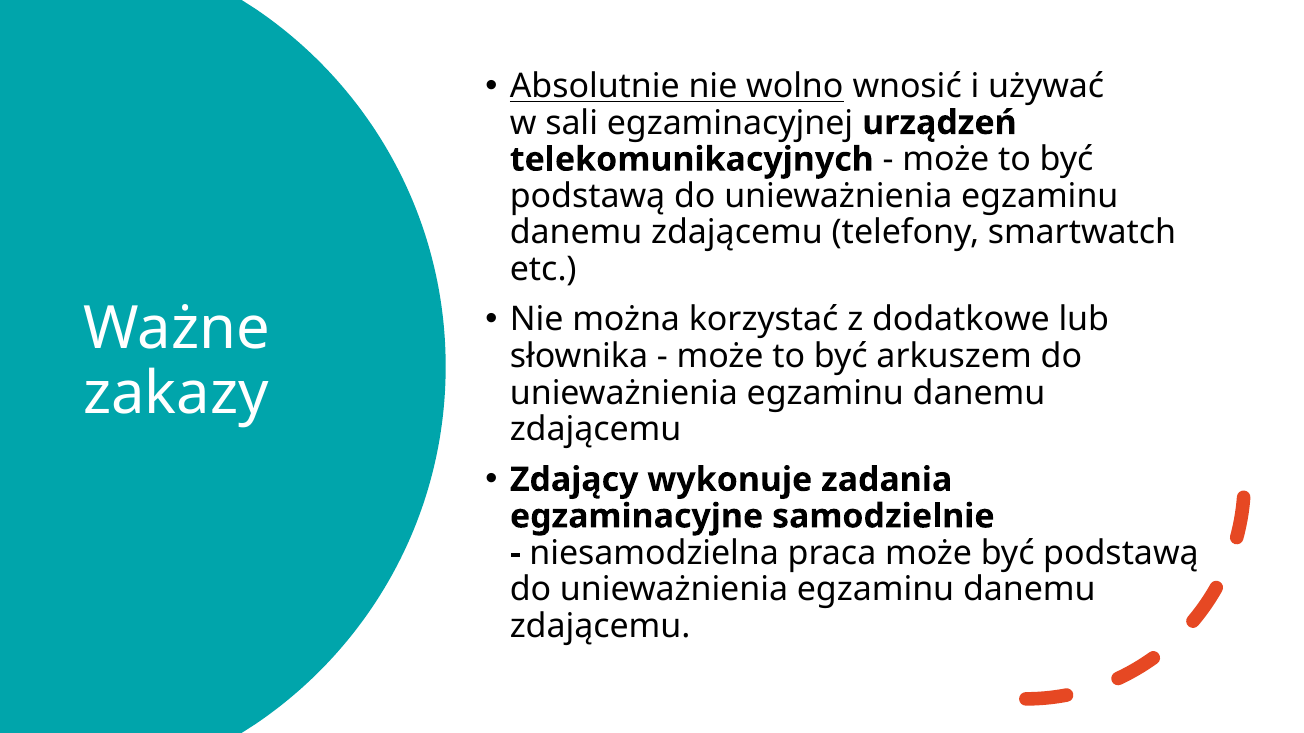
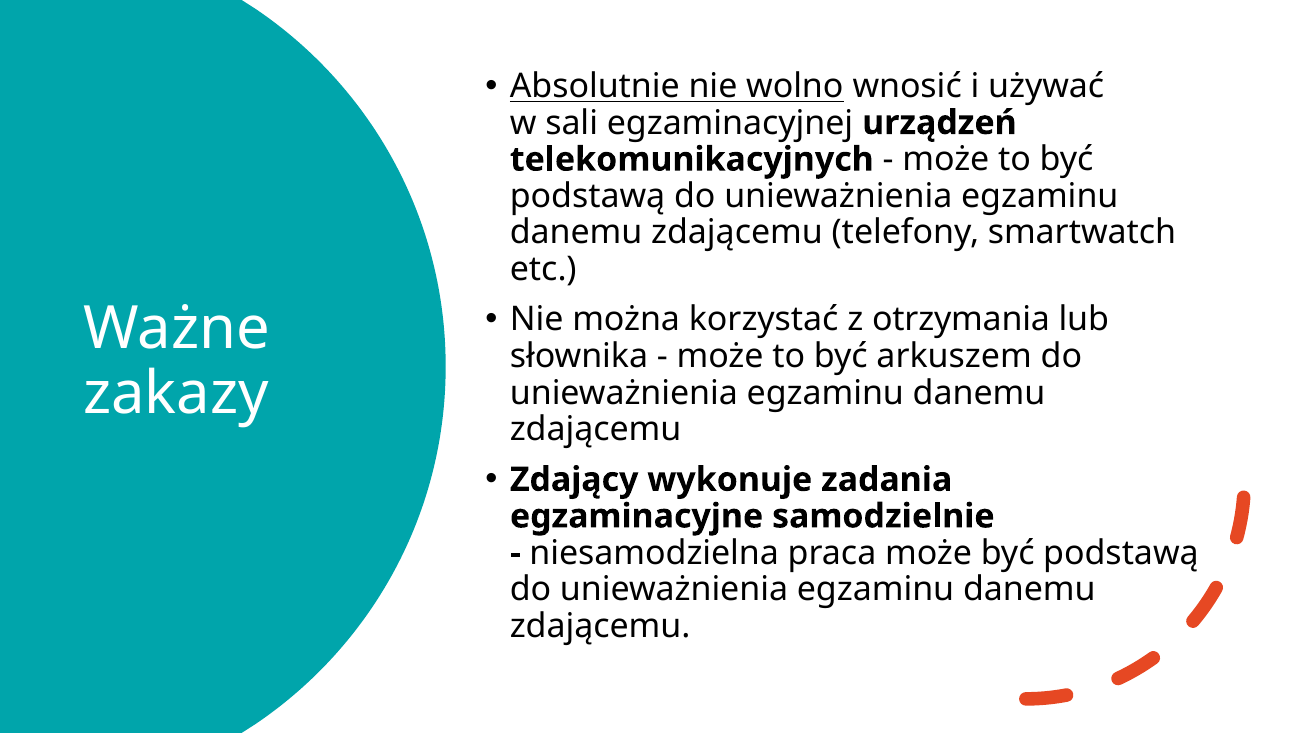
dodatkowe: dodatkowe -> otrzymania
